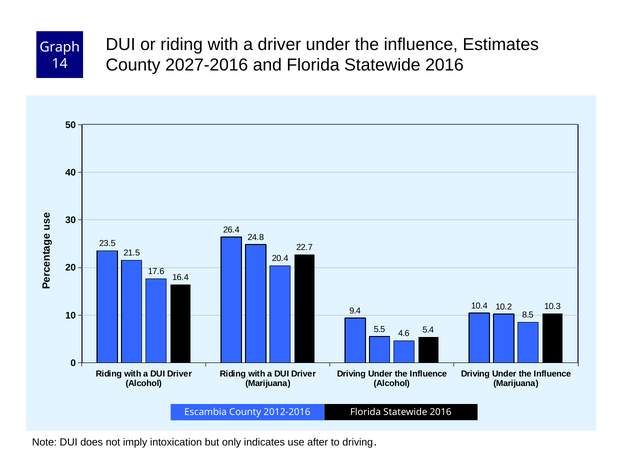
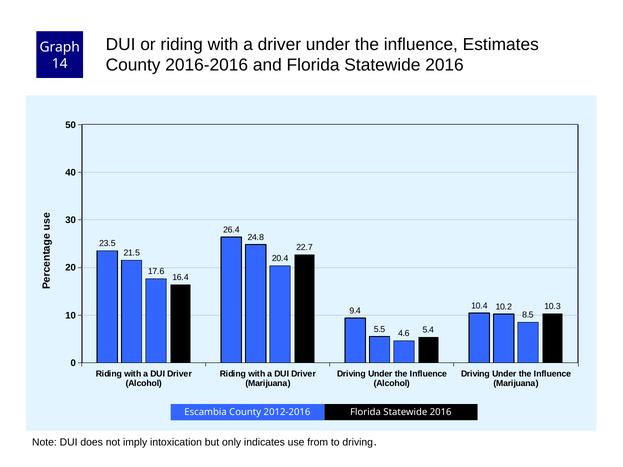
2027-2016: 2027-2016 -> 2016-2016
after: after -> from
